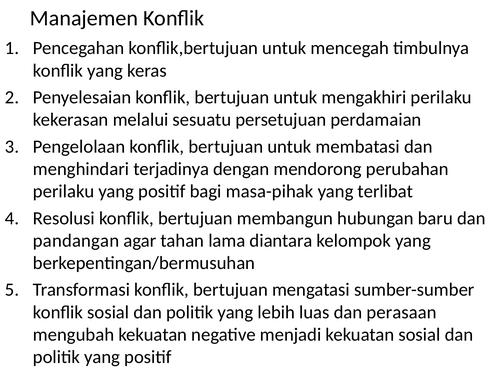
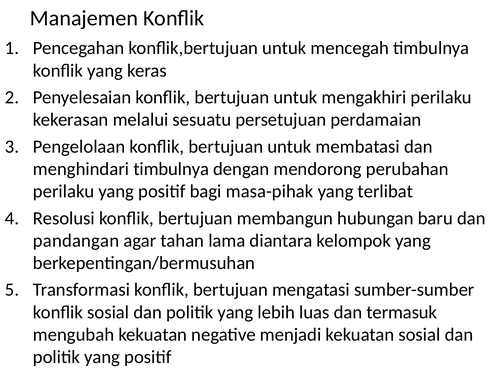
menghindari terjadinya: terjadinya -> timbulnya
perasaan: perasaan -> termasuk
